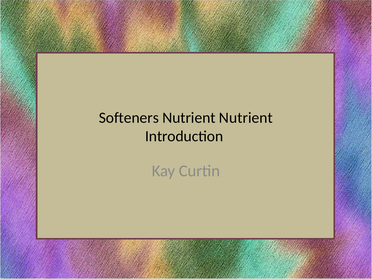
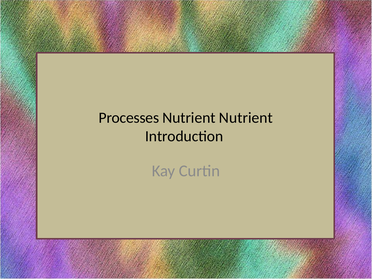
Softeners: Softeners -> Processes
